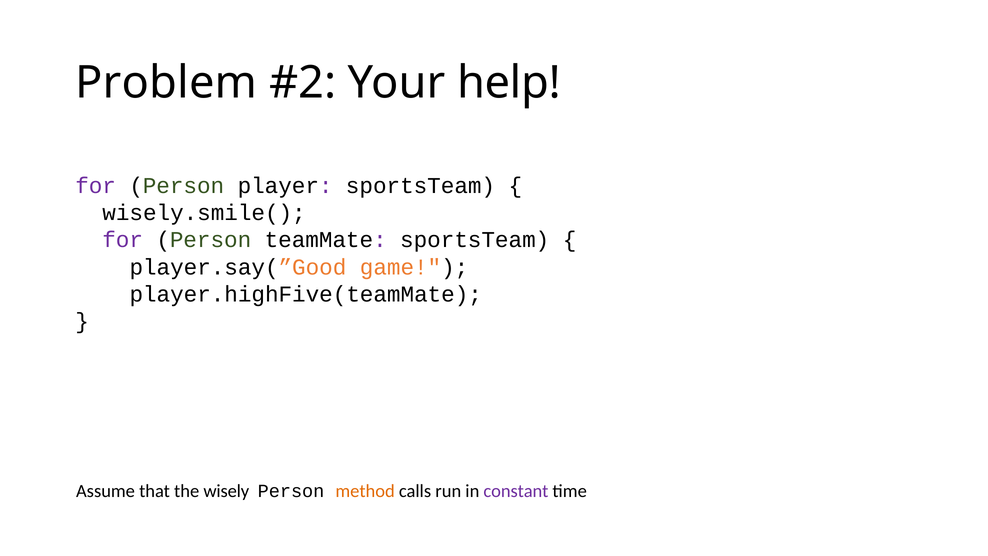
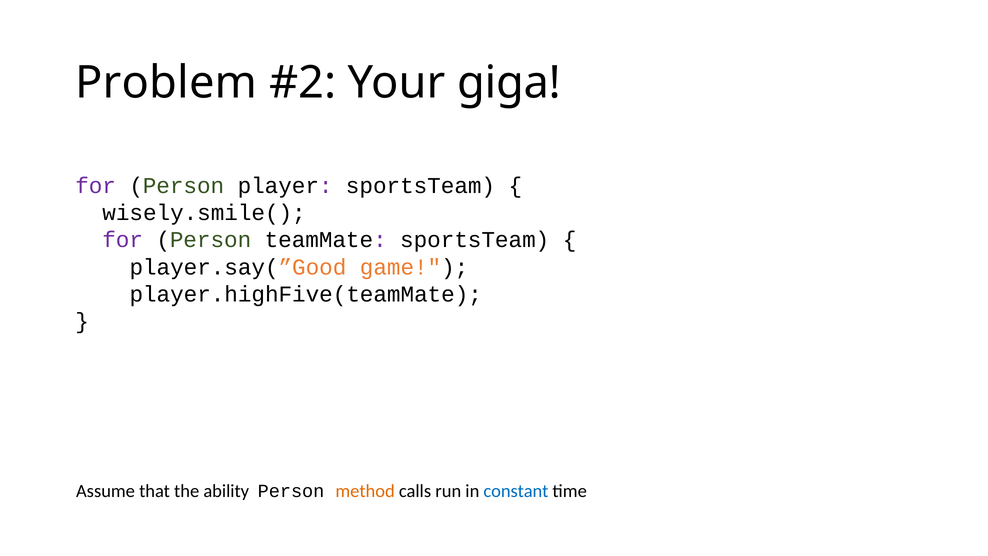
help: help -> giga
wisely: wisely -> ability
constant colour: purple -> blue
